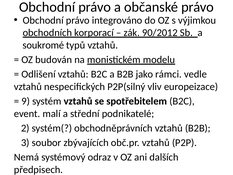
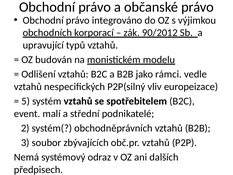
soukromé: soukromé -> upravující
9: 9 -> 5
